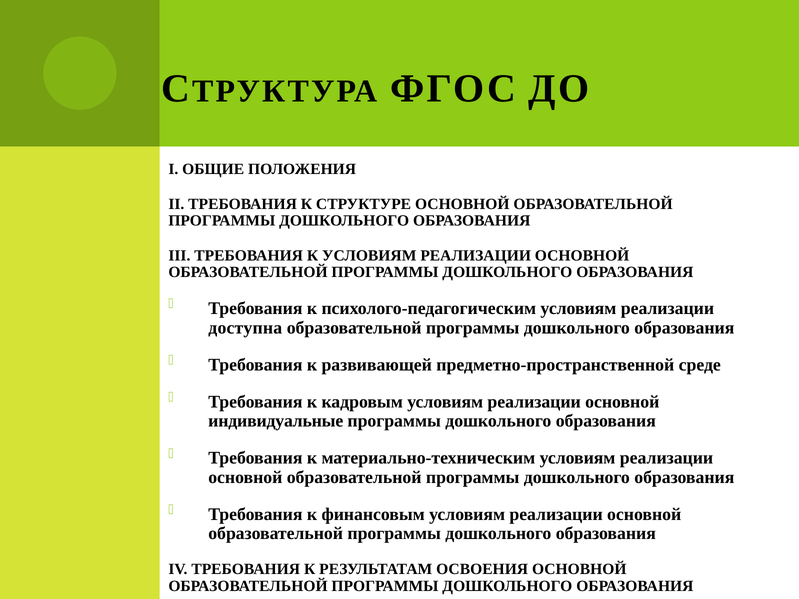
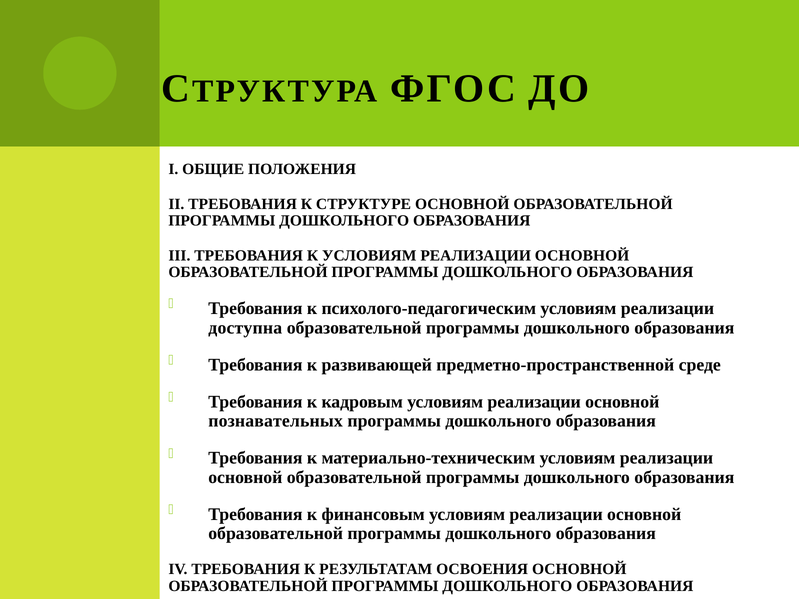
индивидуальные: индивидуальные -> познавательных
